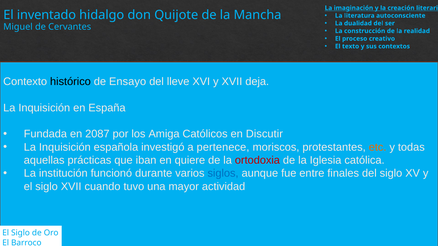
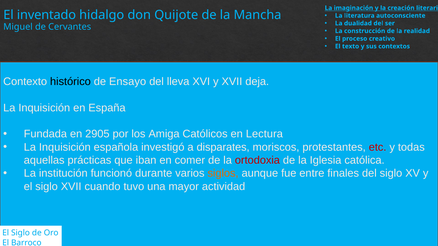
lleve: lleve -> lleva
2087: 2087 -> 2905
Discutir: Discutir -> Lectura
pertenece: pertenece -> disparates
etc colour: orange -> red
quiere: quiere -> comer
siglos colour: blue -> orange
